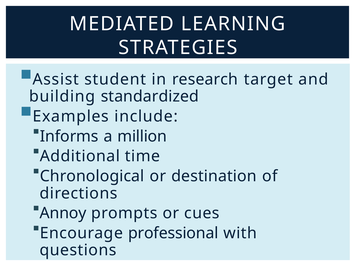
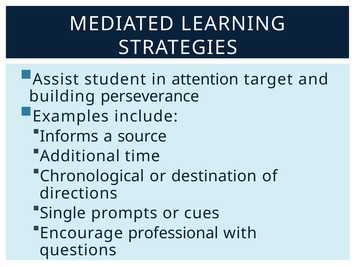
research: research -> attention
standardized: standardized -> perseverance
million: million -> source
Annoy: Annoy -> Single
